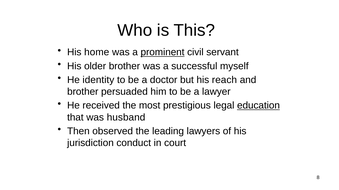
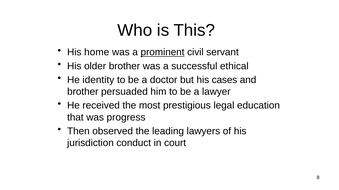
myself: myself -> ethical
reach: reach -> cases
education underline: present -> none
husband: husband -> progress
